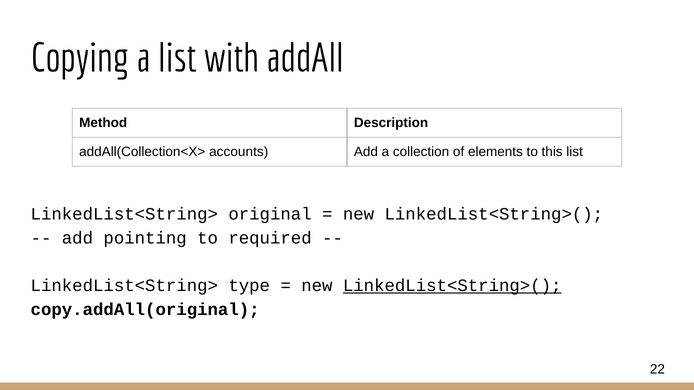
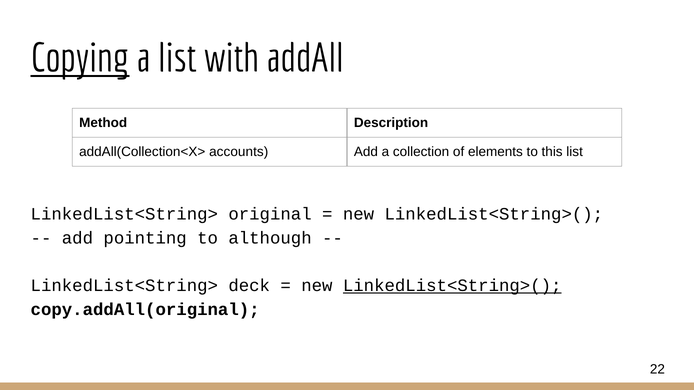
Copying underline: none -> present
required: required -> although
type: type -> deck
